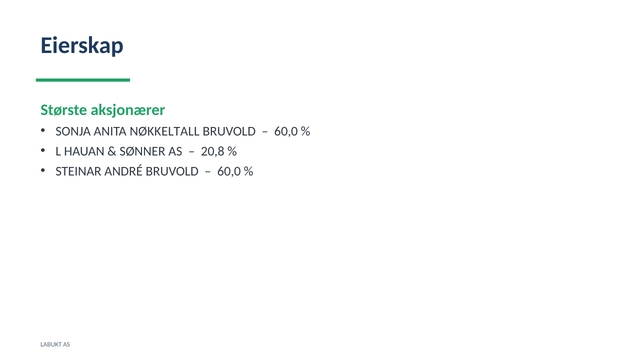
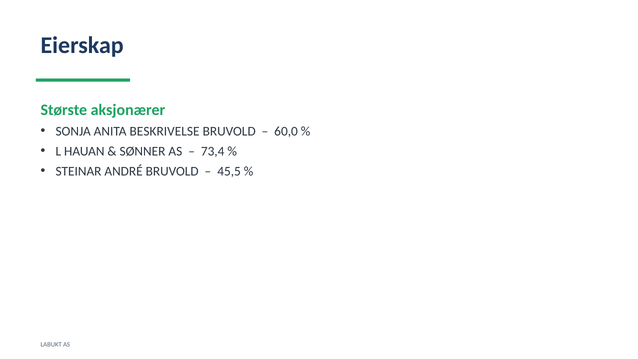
NØKKELTALL: NØKKELTALL -> BESKRIVELSE
20,8: 20,8 -> 73,4
60,0 at (229, 171): 60,0 -> 45,5
